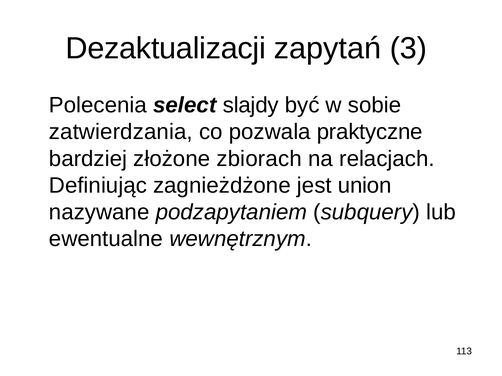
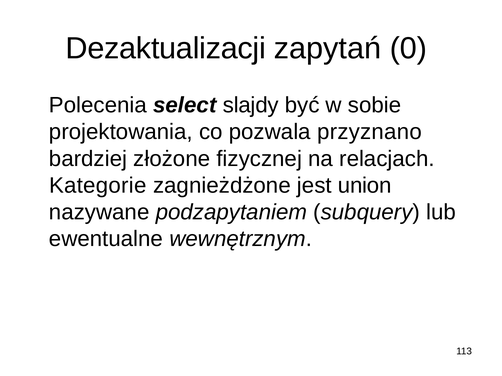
3: 3 -> 0
zatwierdzania: zatwierdzania -> projektowania
praktyczne: praktyczne -> przyznano
zbiorach: zbiorach -> fizycznej
Definiując: Definiując -> Kategorie
